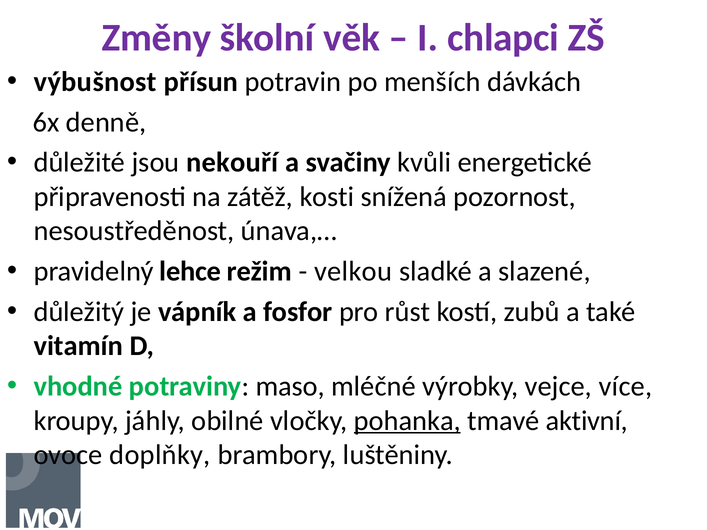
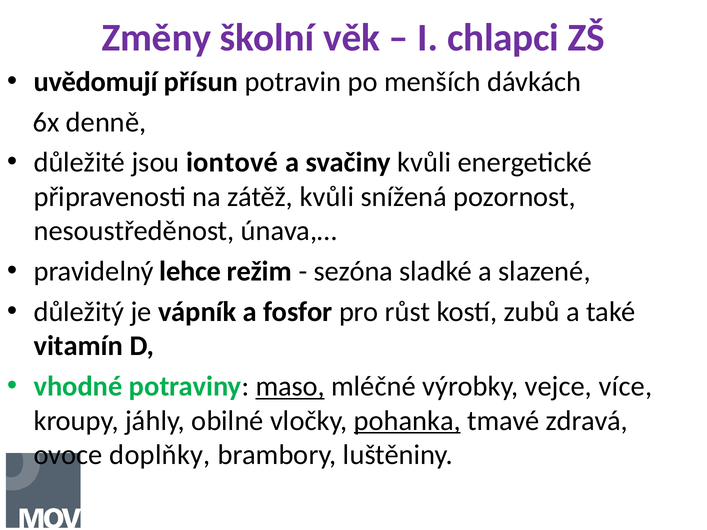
výbušnost: výbušnost -> uvědomují
nekouří: nekouří -> iontové
zátěž kosti: kosti -> kvůli
velkou: velkou -> sezóna
maso underline: none -> present
aktivní: aktivní -> zdravá
